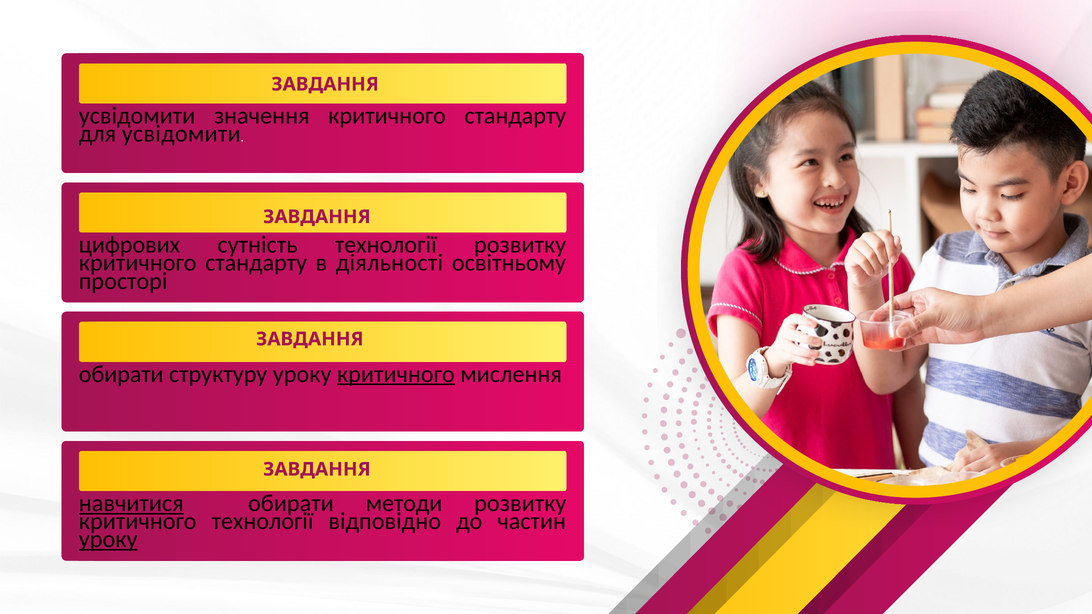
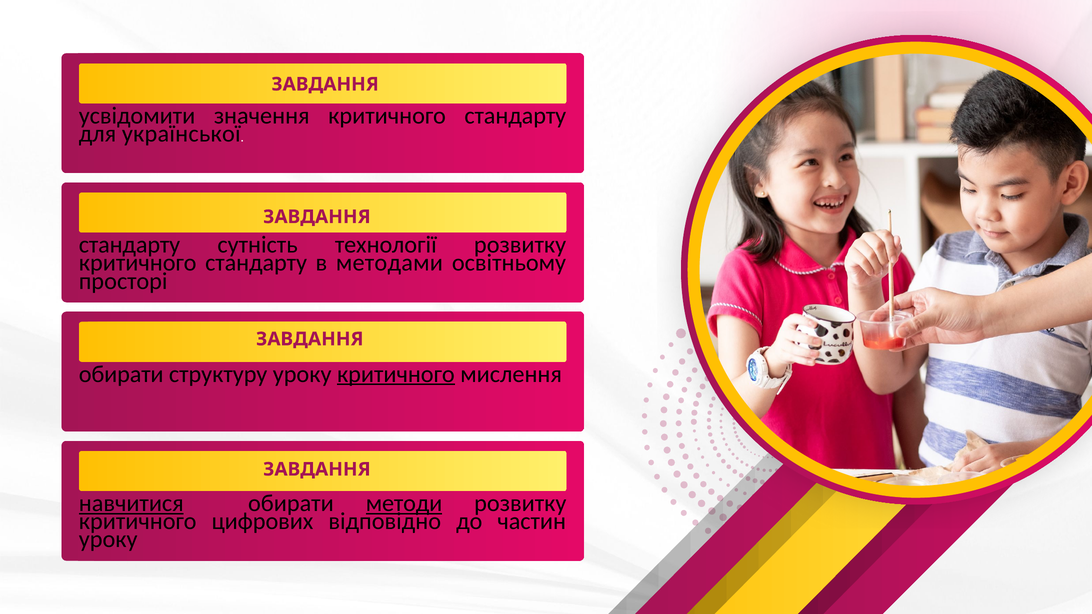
для усвідомити: усвідомити -> української
цифрових at (130, 245): цифрових -> стандарту
діяльності: діяльності -> методами
методи underline: none -> present
критичного технології: технології -> цифрових
уроку at (108, 540) underline: present -> none
